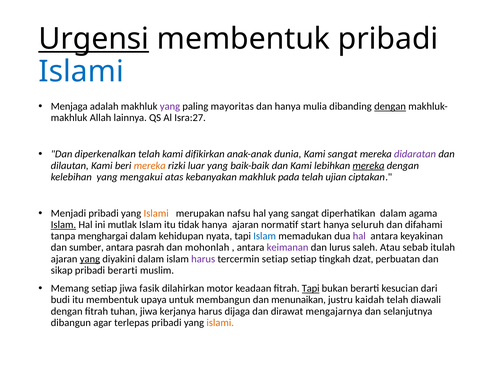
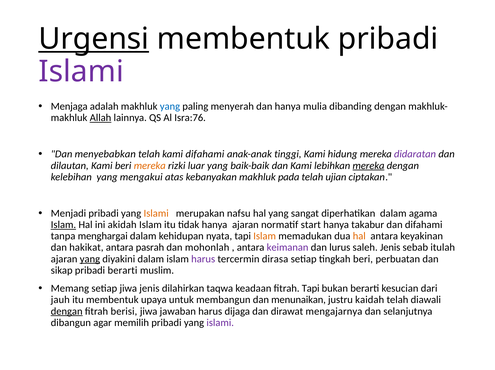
Islami at (81, 72) colour: blue -> purple
yang at (170, 106) colour: purple -> blue
mayoritas: mayoritas -> menyerah
dengan at (390, 106) underline: present -> none
Allah underline: none -> present
Isra:27: Isra:27 -> Isra:76
diperkenalkan: diperkenalkan -> menyebabkan
kami difikirkan: difikirkan -> difahami
dunia: dunia -> tinggi
Kami sangat: sangat -> hidung
mutlak: mutlak -> akidah
seluruh: seluruh -> takabur
Islam at (265, 236) colour: blue -> orange
hal at (359, 236) colour: purple -> orange
sumber: sumber -> hakikat
saleh Atau: Atau -> Jenis
tercermin setiap: setiap -> dirasa
tingkah dzat: dzat -> beri
jiwa fasik: fasik -> jenis
motor: motor -> taqwa
Tapi at (311, 289) underline: present -> none
budi: budi -> jauh
dengan at (67, 311) underline: none -> present
tuhan: tuhan -> berisi
kerjanya: kerjanya -> jawaban
terlepas: terlepas -> memilih
islami at (220, 323) colour: orange -> purple
